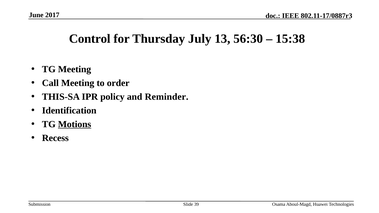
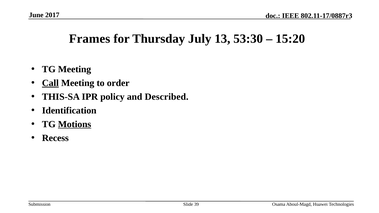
Control: Control -> Frames
56:30: 56:30 -> 53:30
15:38: 15:38 -> 15:20
Call underline: none -> present
Reminder: Reminder -> Described
